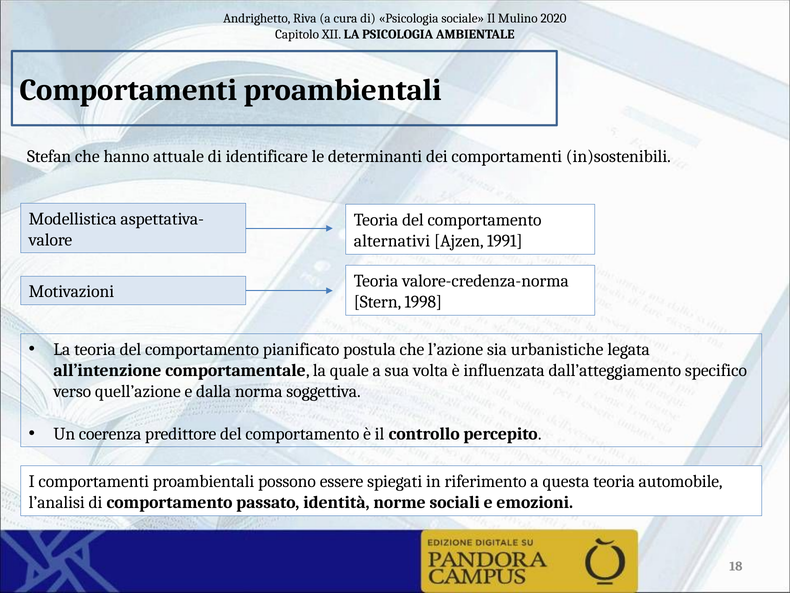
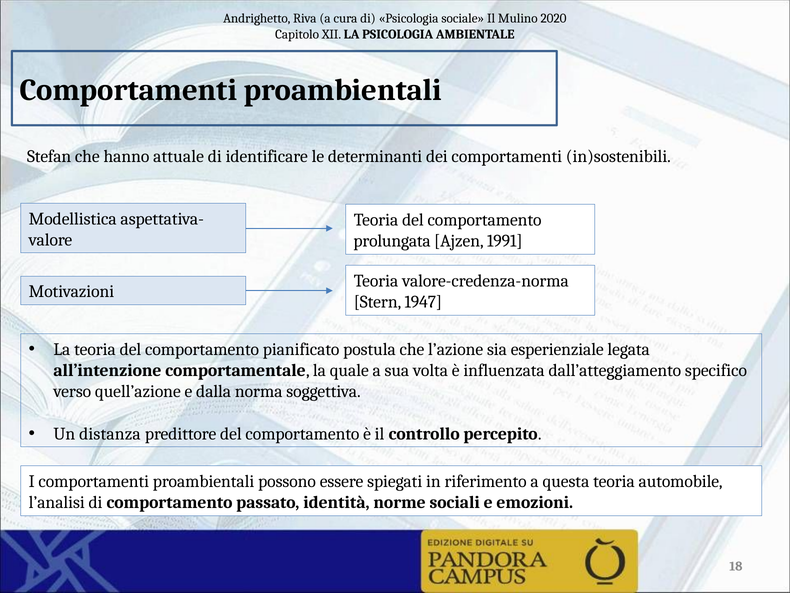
alternativi: alternativi -> prolungata
1998: 1998 -> 1947
urbanistiche: urbanistiche -> esperienziale
coerenza: coerenza -> distanza
